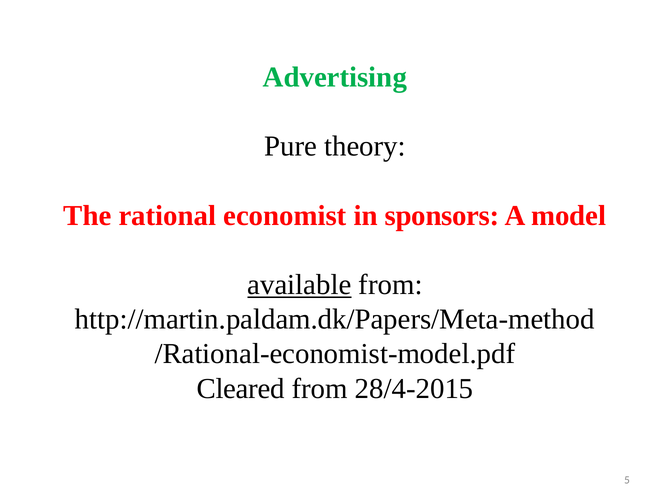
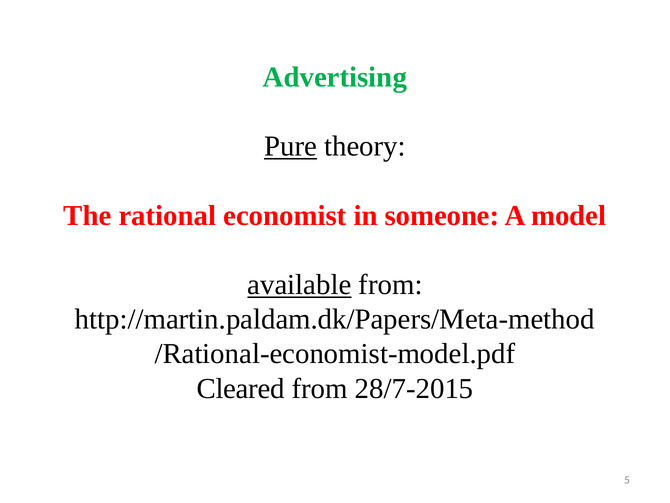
Pure underline: none -> present
sponsors: sponsors -> someone
28/4-2015: 28/4-2015 -> 28/7-2015
